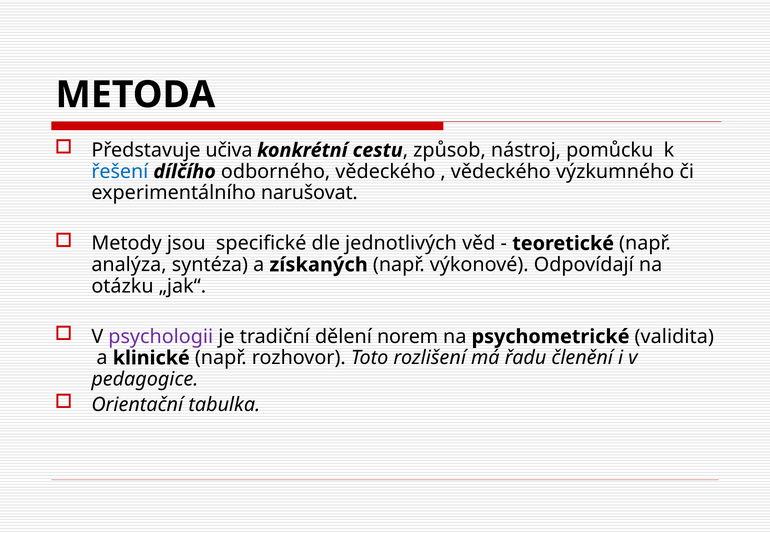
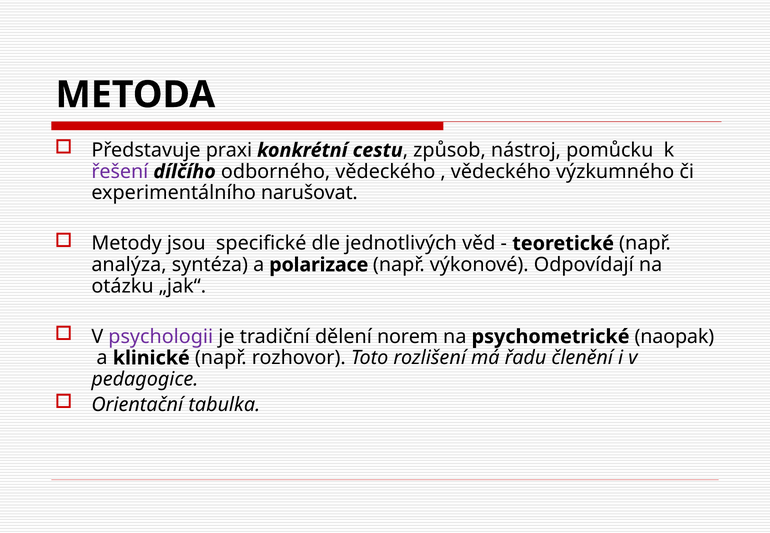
učiva: učiva -> praxi
řešení colour: blue -> purple
získaných: získaných -> polarizace
validita: validita -> naopak
